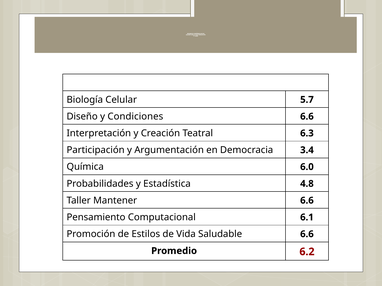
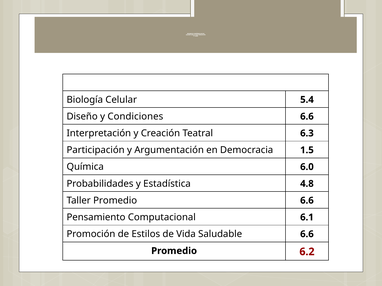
5.7: 5.7 -> 5.4
3.4: 3.4 -> 1.5
Taller Mantener: Mantener -> Promedio
